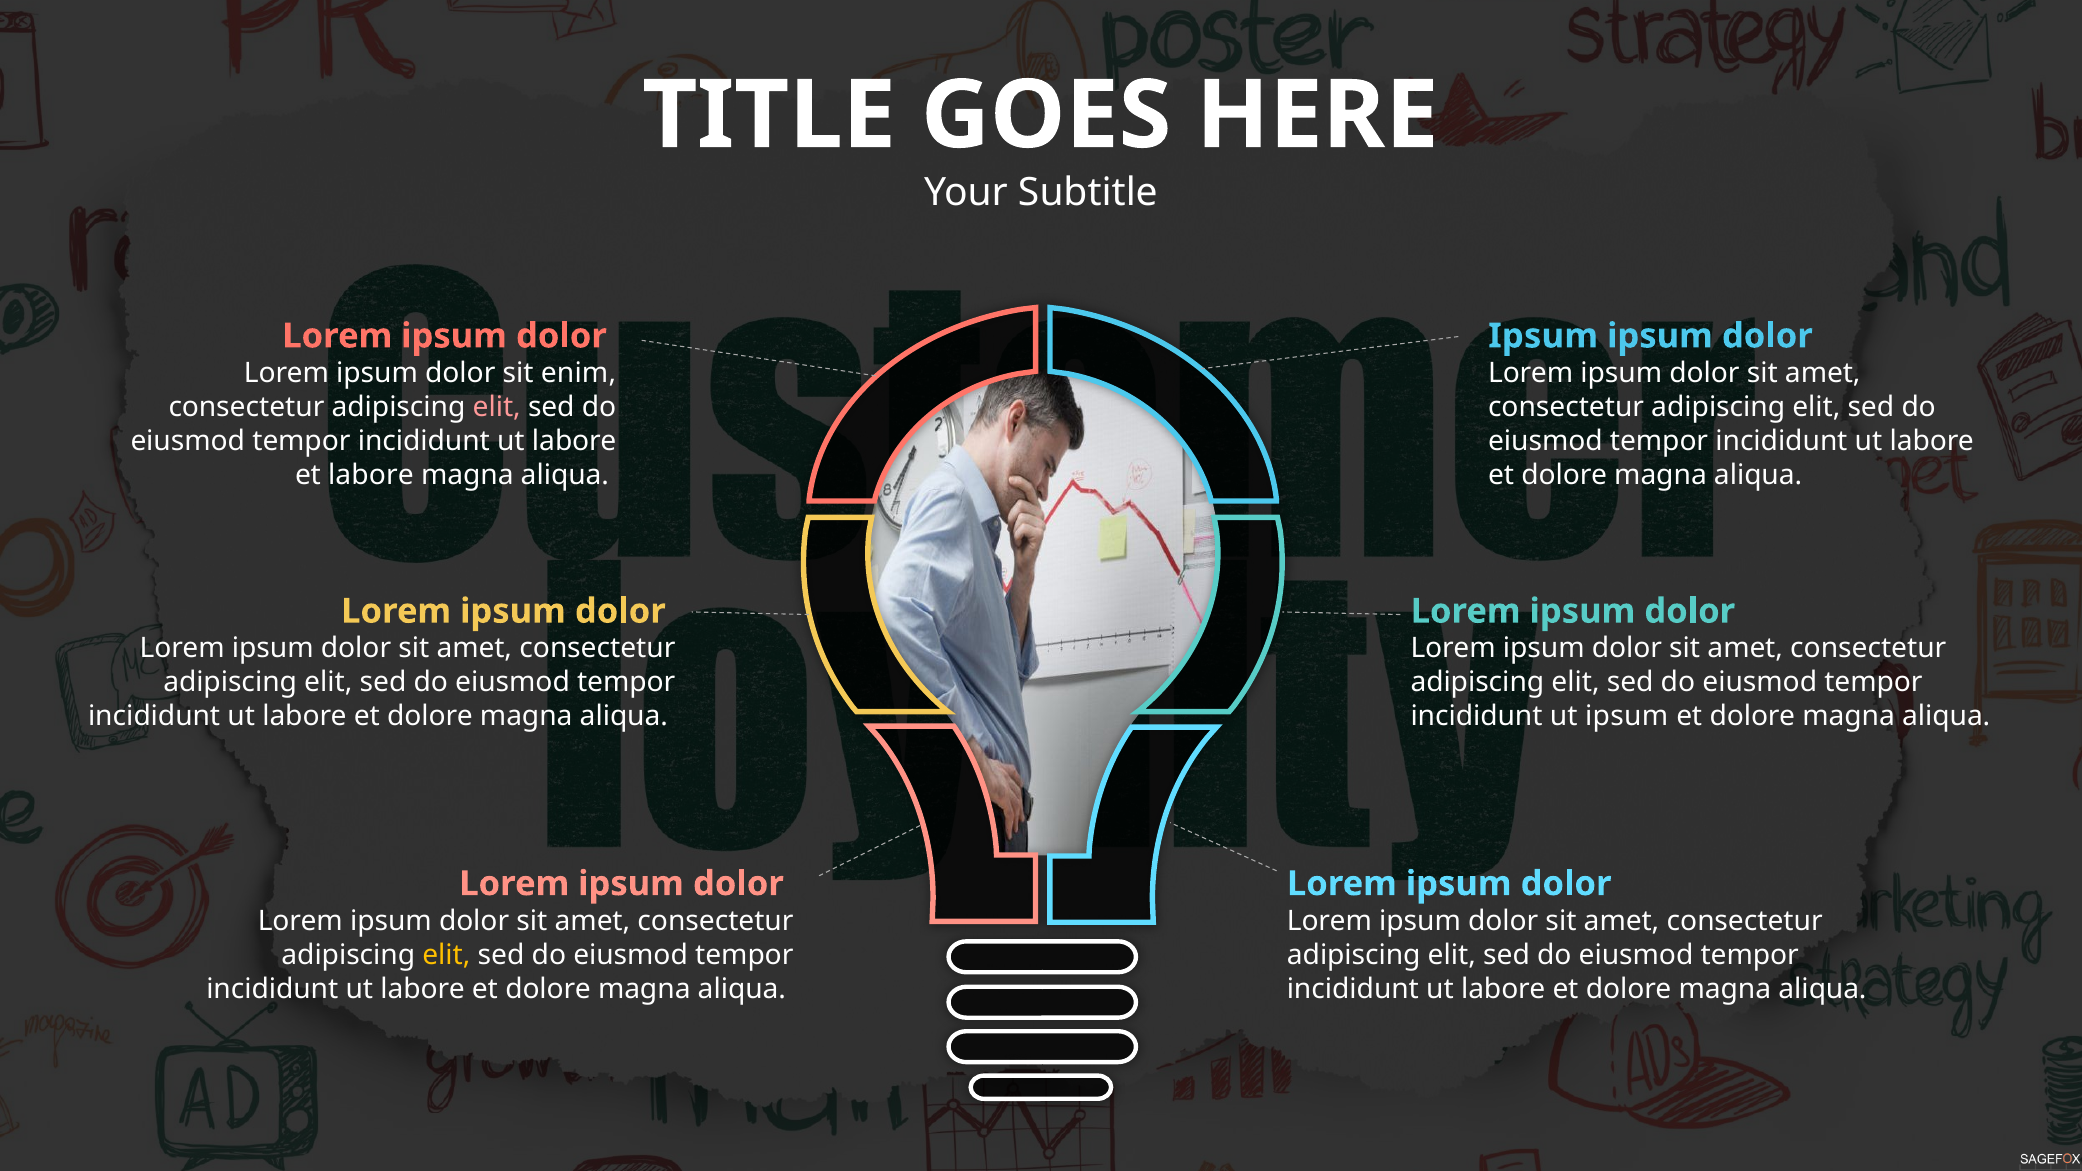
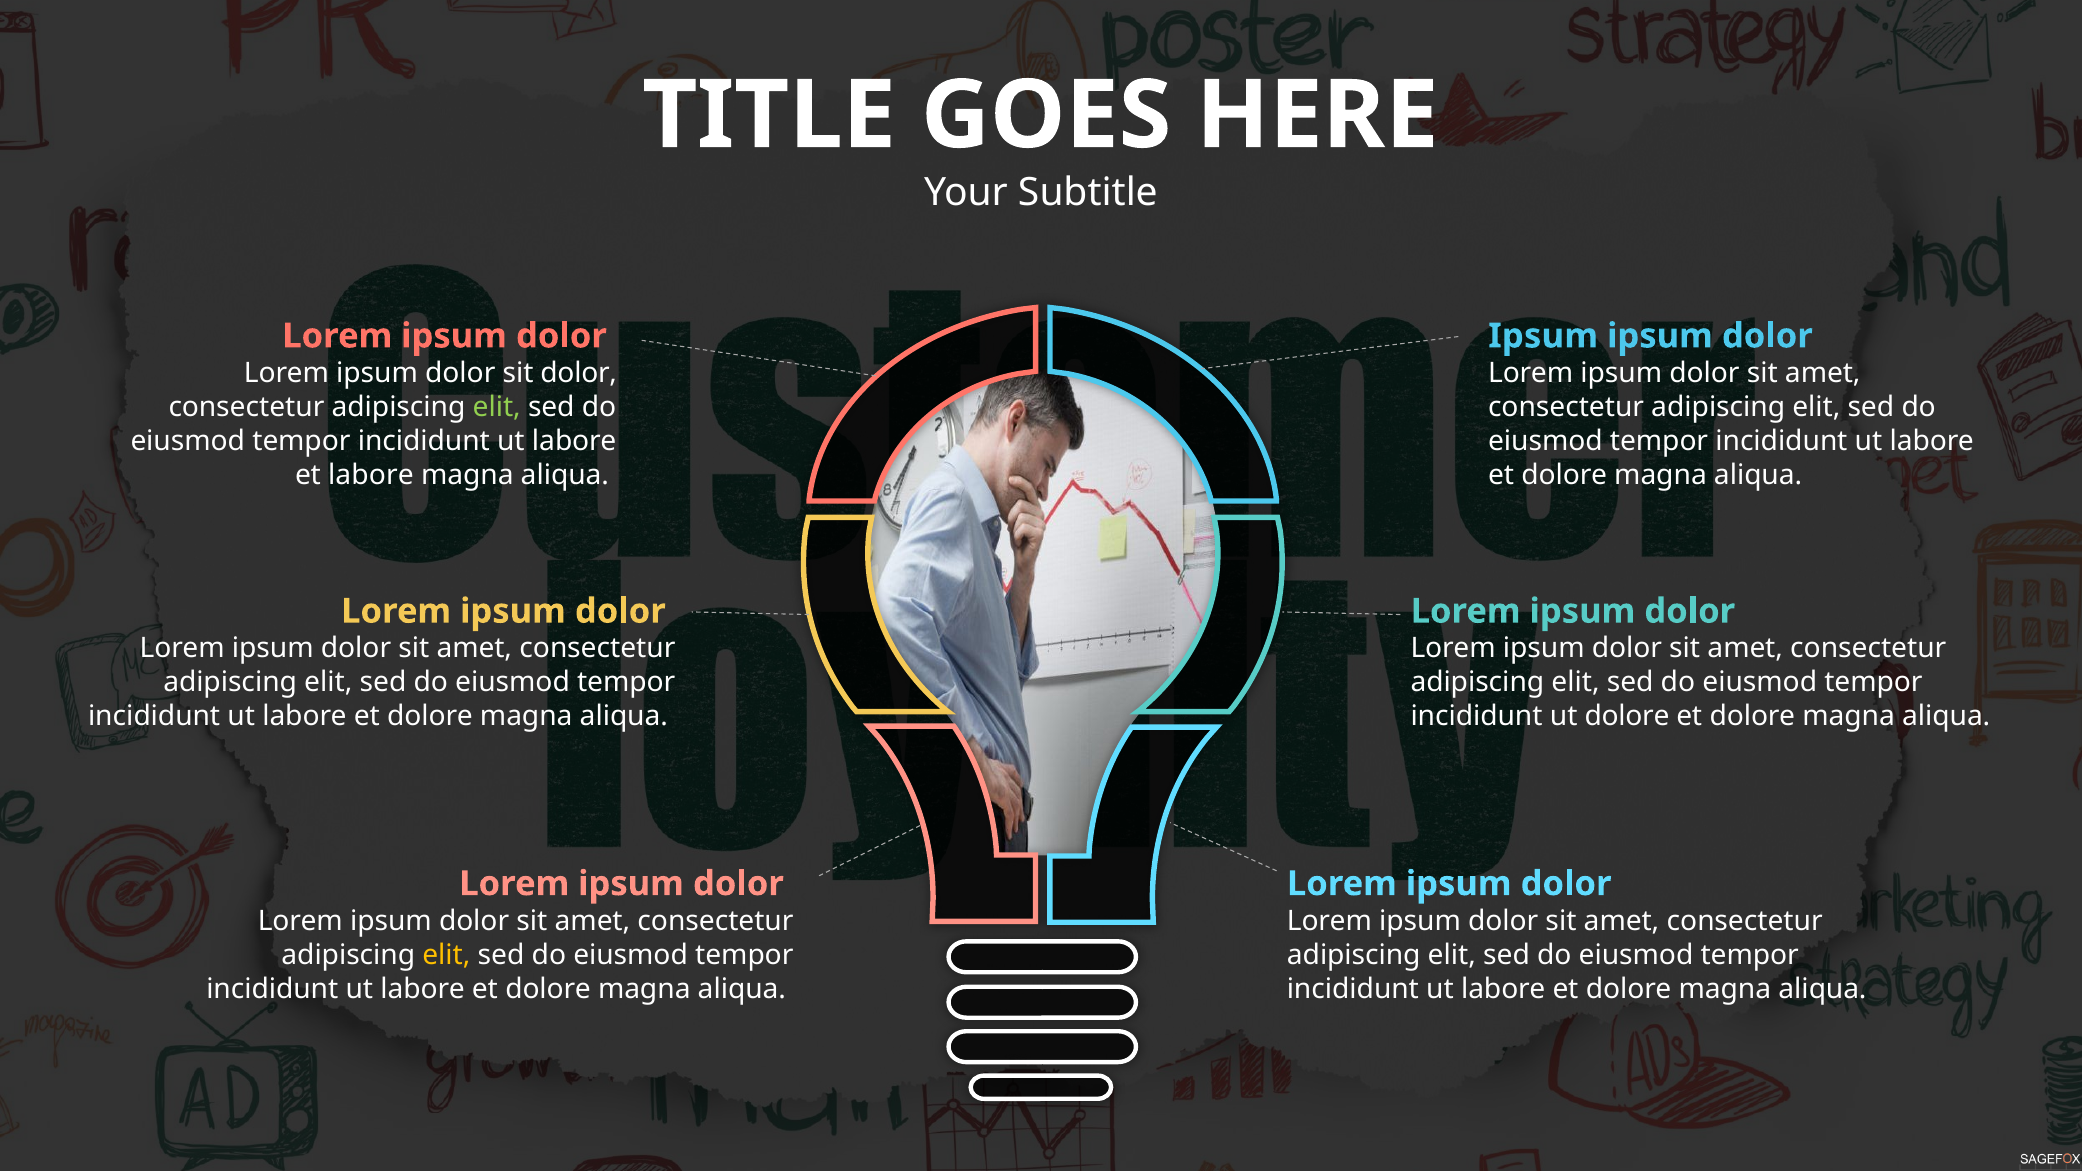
sit enim: enim -> dolor
elit at (497, 407) colour: pink -> light green
ut ipsum: ipsum -> dolore
